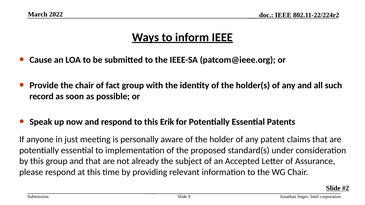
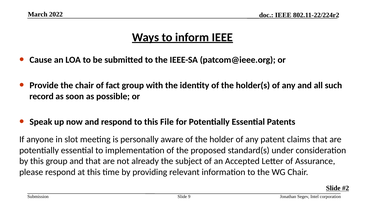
Erik: Erik -> File
just: just -> slot
